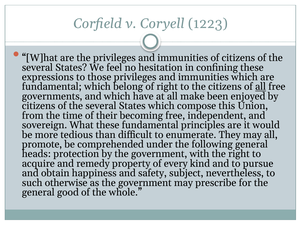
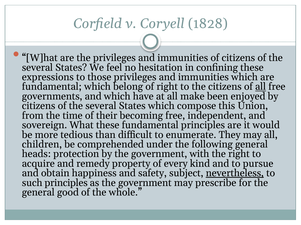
1223: 1223 -> 1828
promote: promote -> children
nevertheless underline: none -> present
such otherwise: otherwise -> principles
